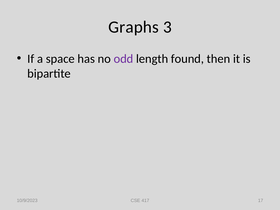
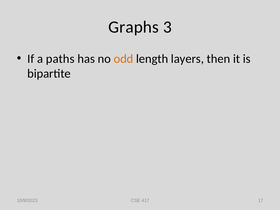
space: space -> paths
odd colour: purple -> orange
found: found -> layers
